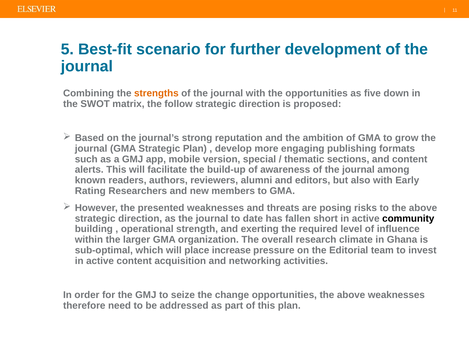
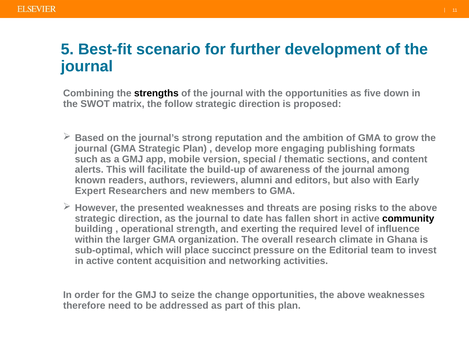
strengths colour: orange -> black
Rating: Rating -> Expert
increase: increase -> succinct
